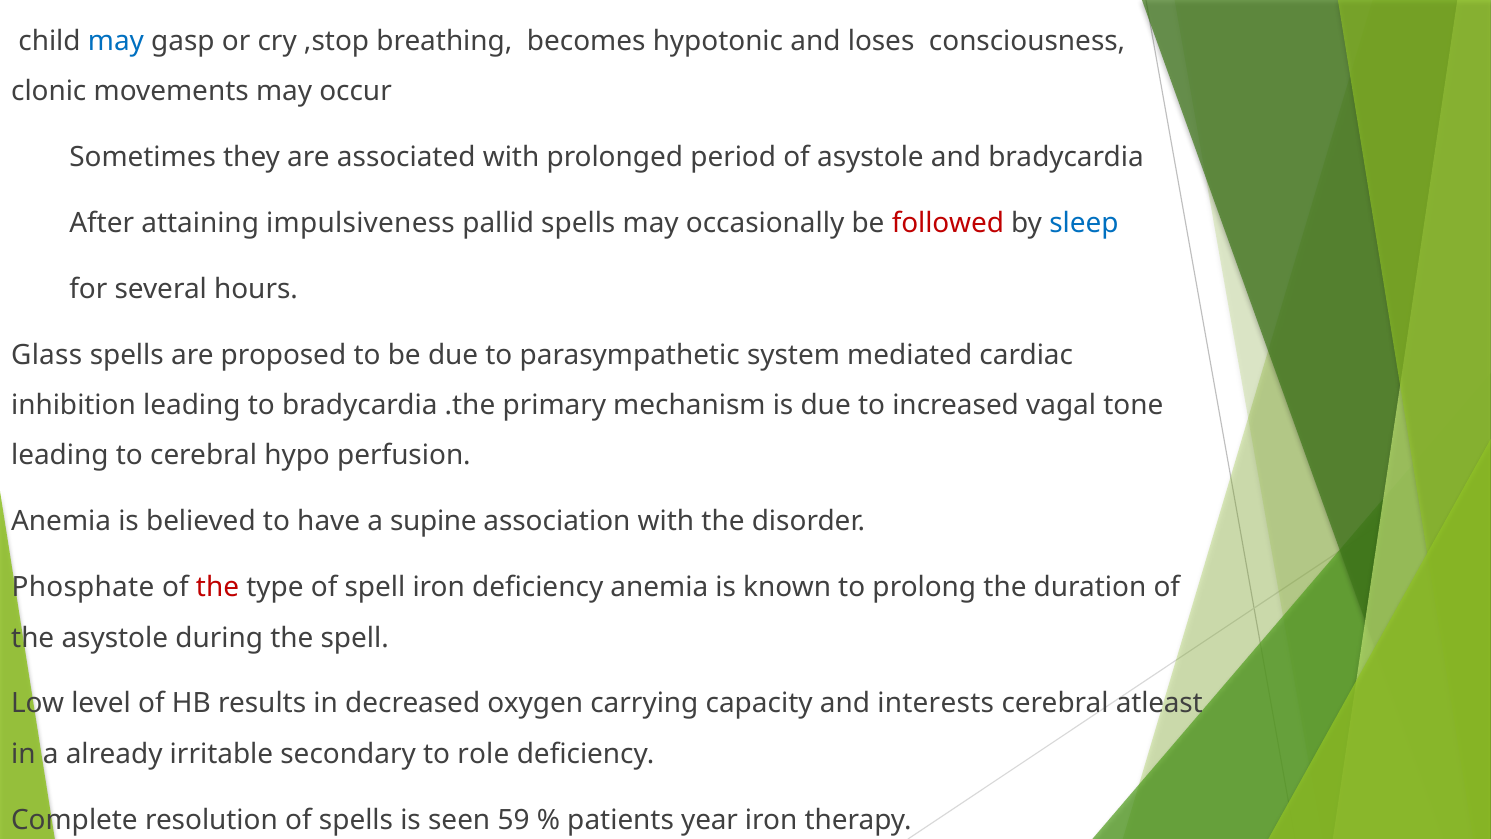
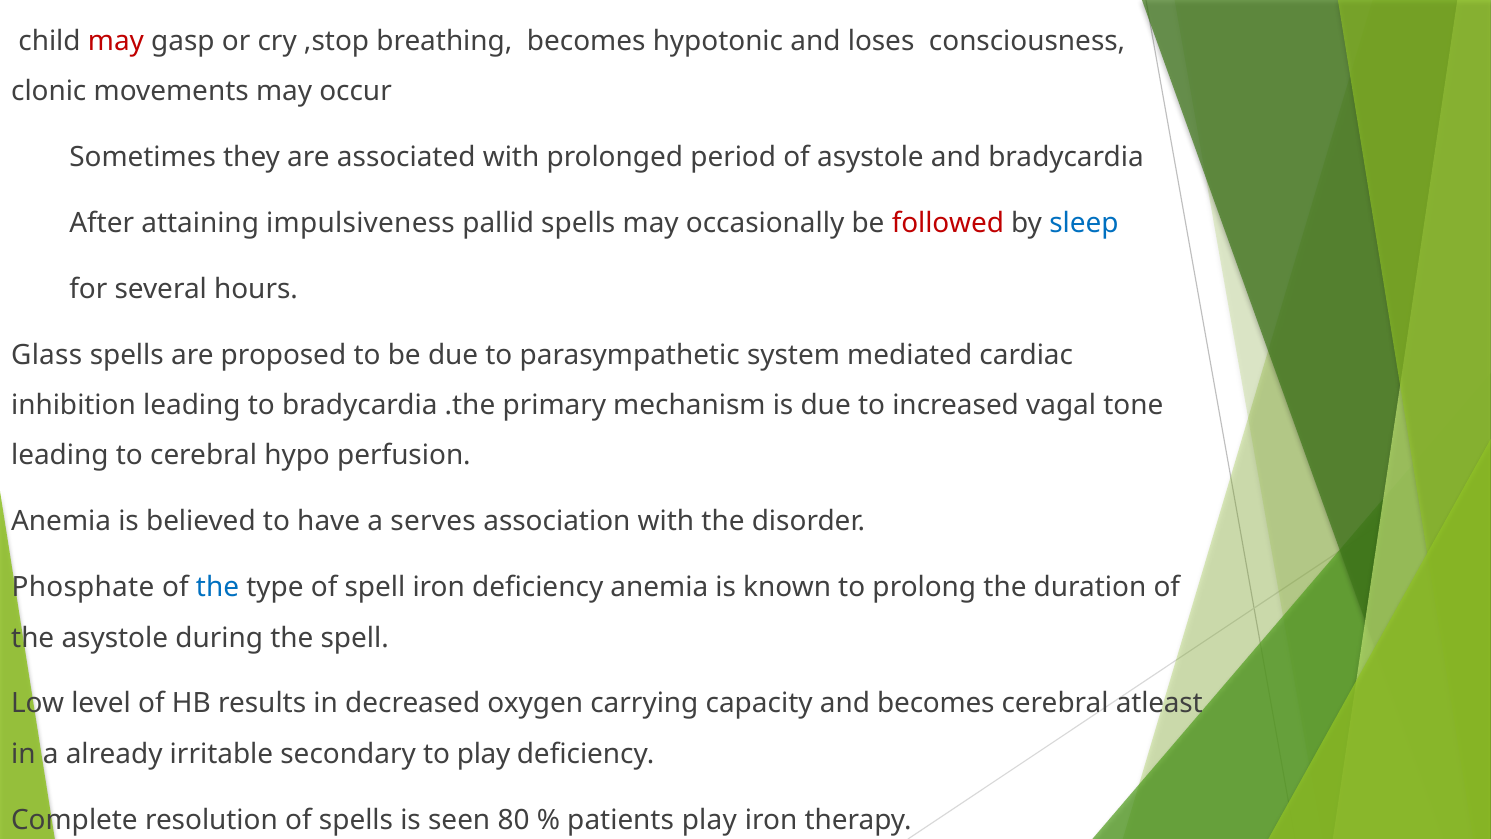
may at (116, 41) colour: blue -> red
supine: supine -> serves
the at (217, 587) colour: red -> blue
and interests: interests -> becomes
to role: role -> play
59: 59 -> 80
patients year: year -> play
